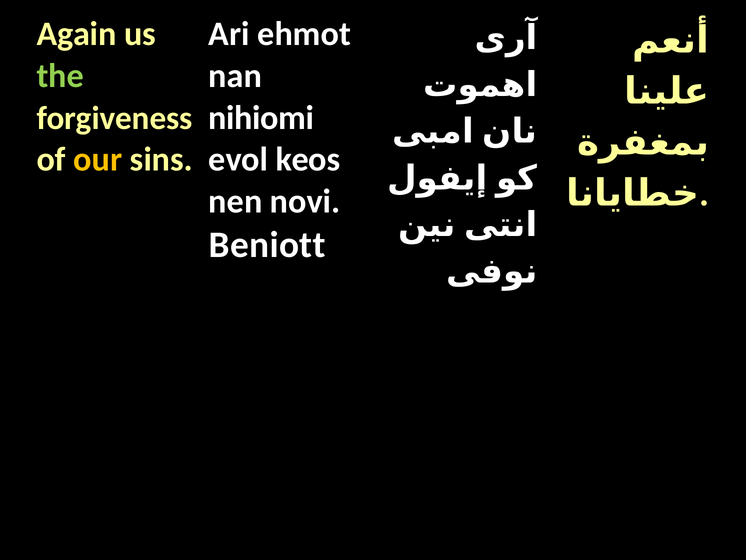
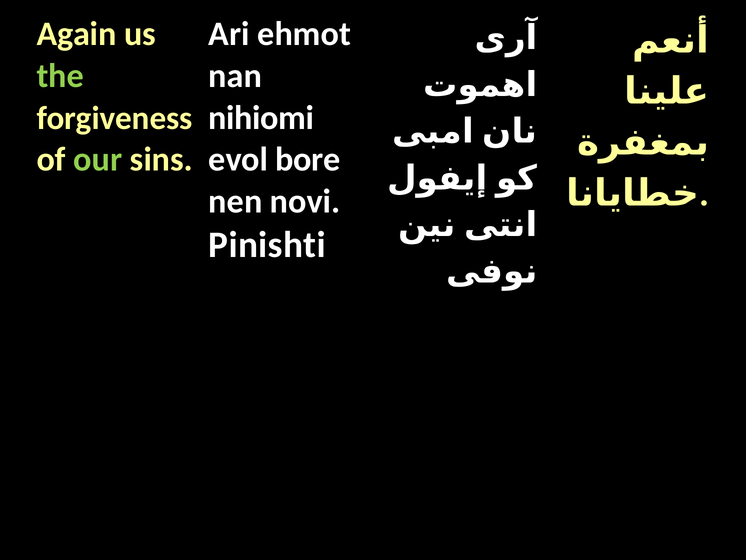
our colour: yellow -> light green
keos: keos -> bore
Beniott: Beniott -> Pinishti
